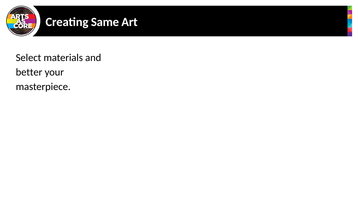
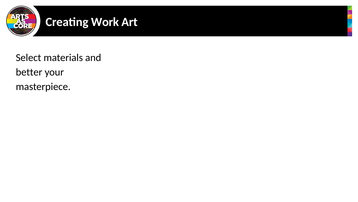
Same: Same -> Work
